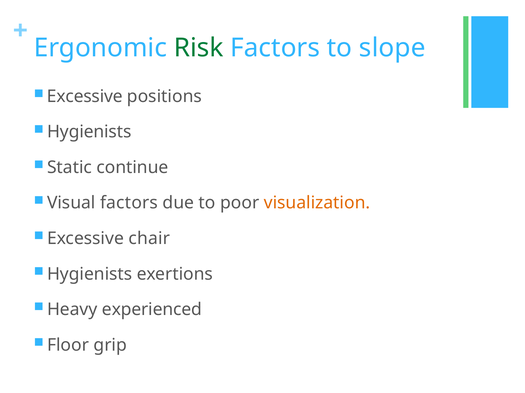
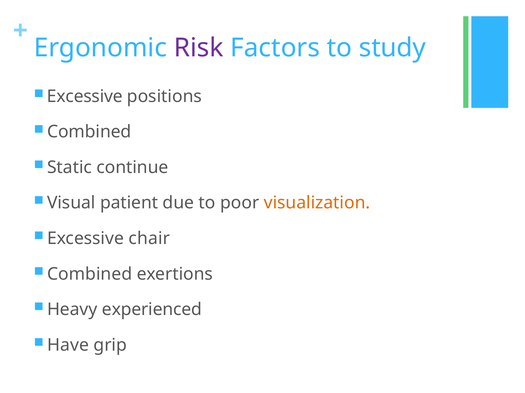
Risk colour: green -> purple
slope: slope -> study
Hygienists at (89, 132): Hygienists -> Combined
Visual factors: factors -> patient
Hygienists at (90, 274): Hygienists -> Combined
Floor: Floor -> Have
